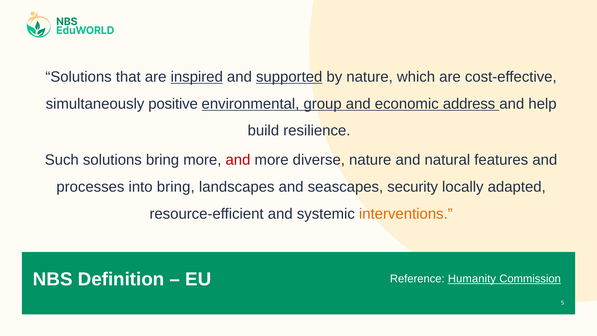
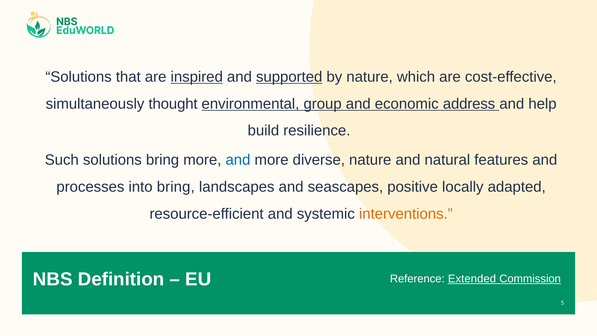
positive: positive -> thought
and at (238, 160) colour: red -> blue
security: security -> positive
Humanity: Humanity -> Extended
